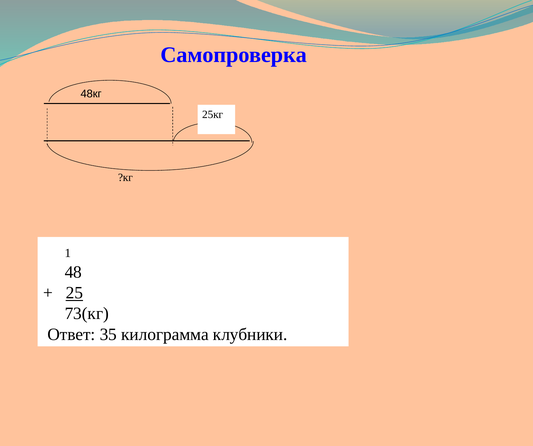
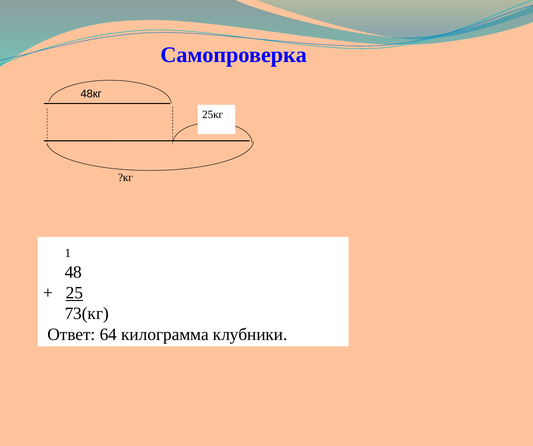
35: 35 -> 64
